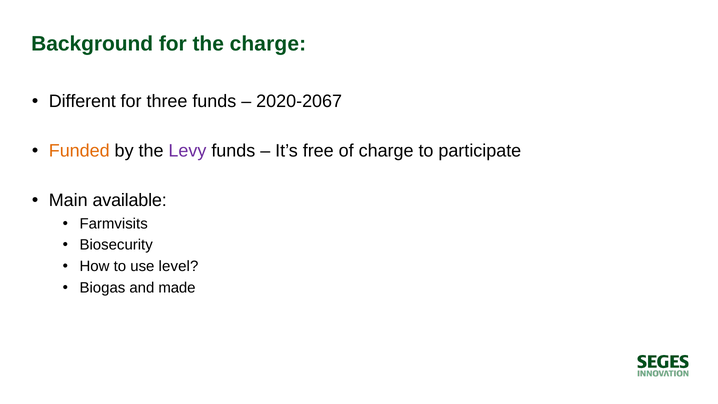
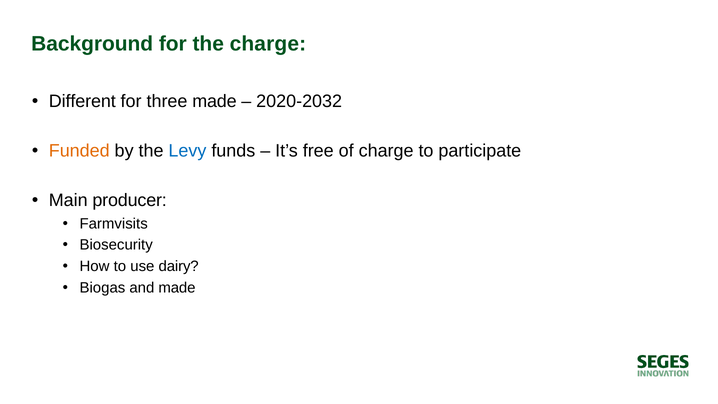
three funds: funds -> made
2020-2067: 2020-2067 -> 2020-2032
Levy colour: purple -> blue
available: available -> producer
level: level -> dairy
